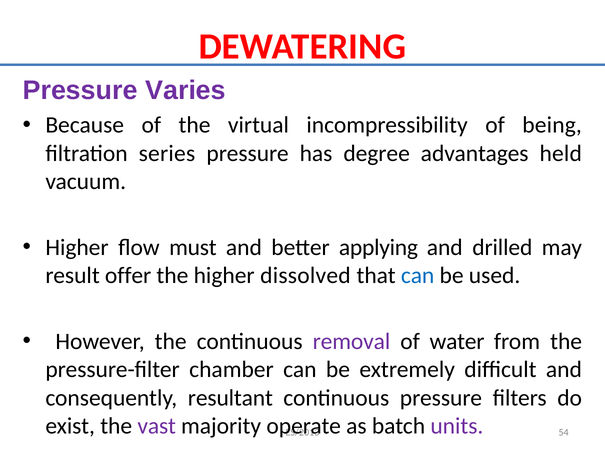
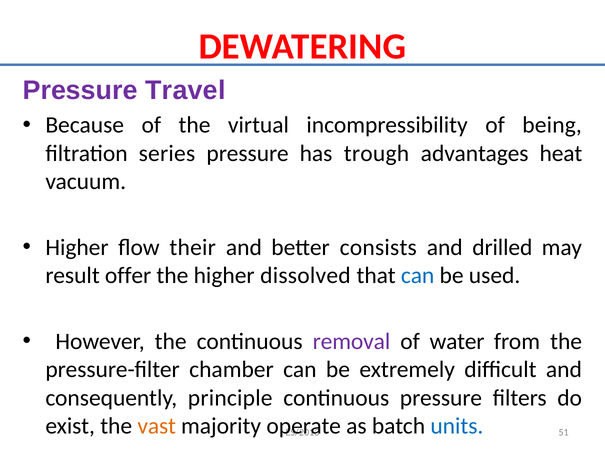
Varies: Varies -> Travel
degree: degree -> trough
held: held -> heat
must: must -> their
applying: applying -> consists
resultant: resultant -> principle
vast colour: purple -> orange
units colour: purple -> blue
54: 54 -> 51
